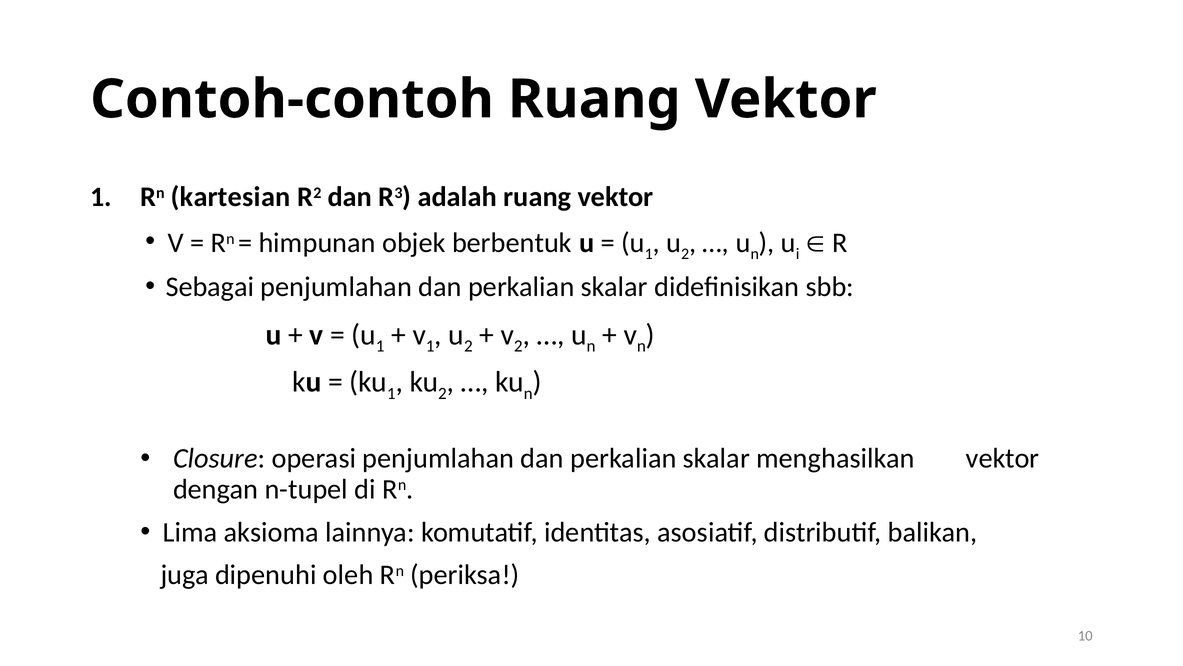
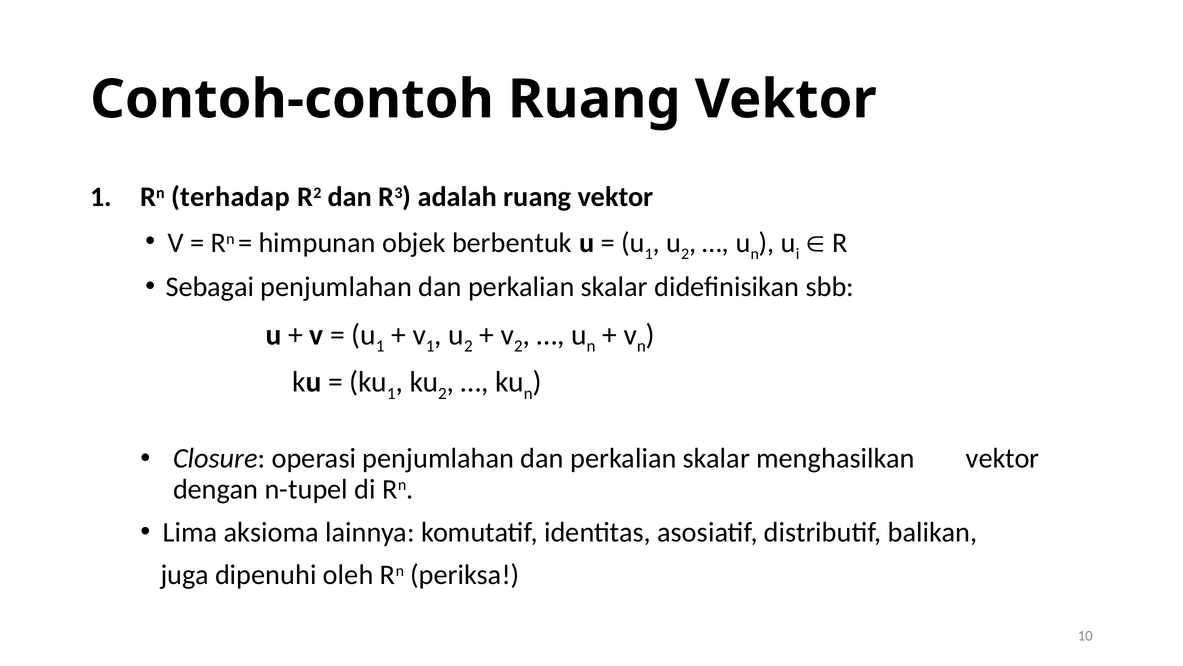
kartesian: kartesian -> terhadap
